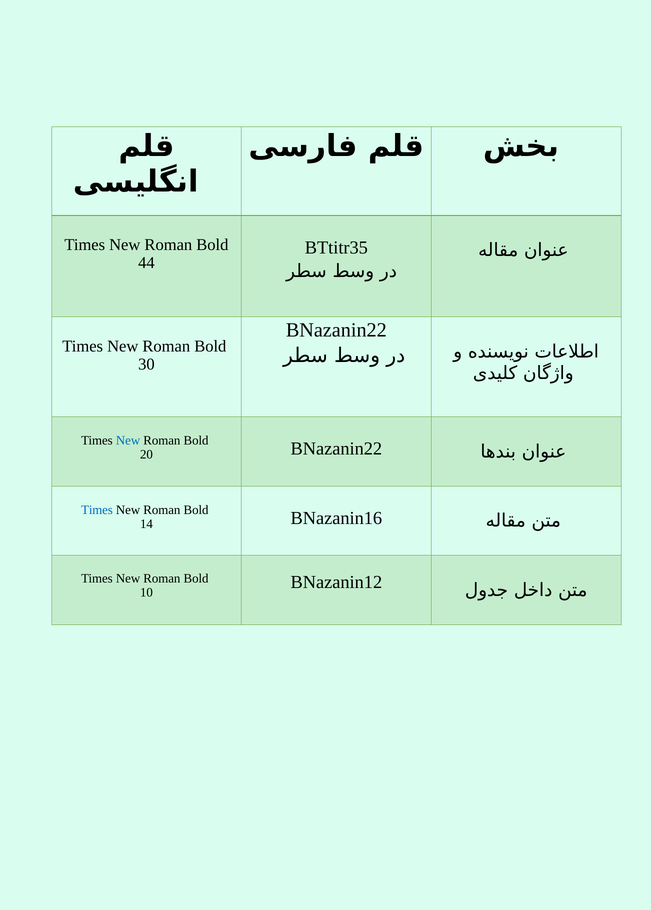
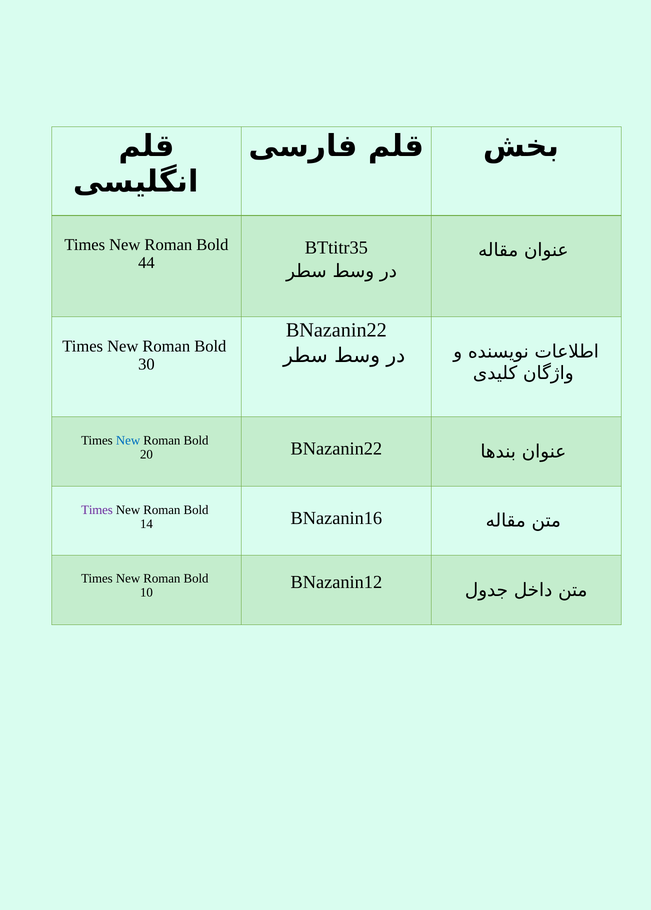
Times at (97, 510) colour: blue -> purple
